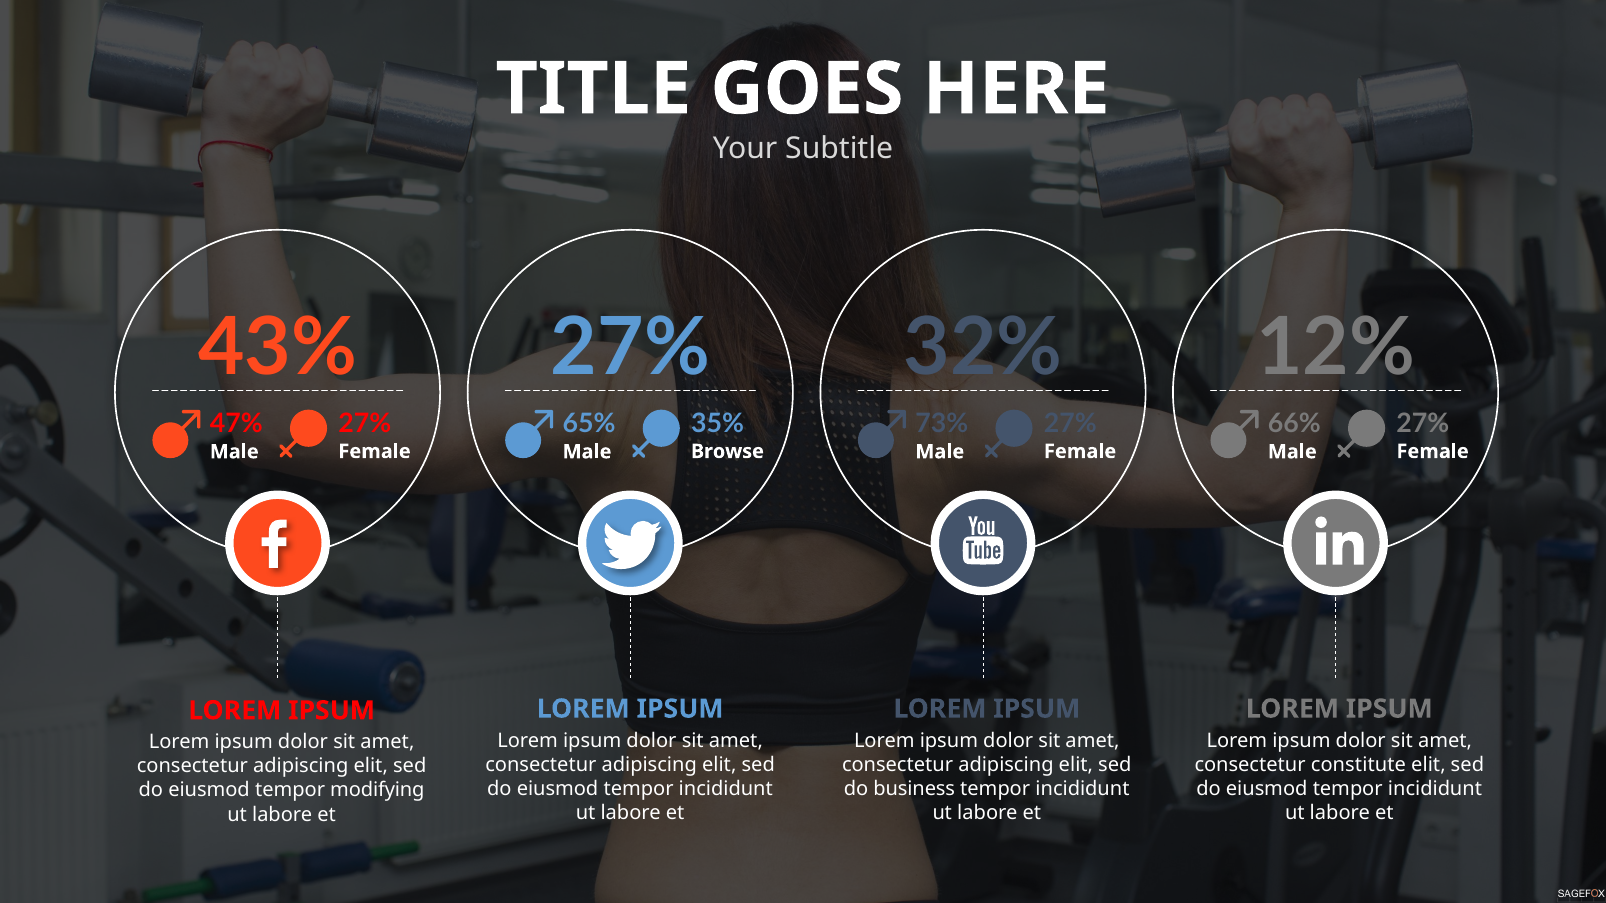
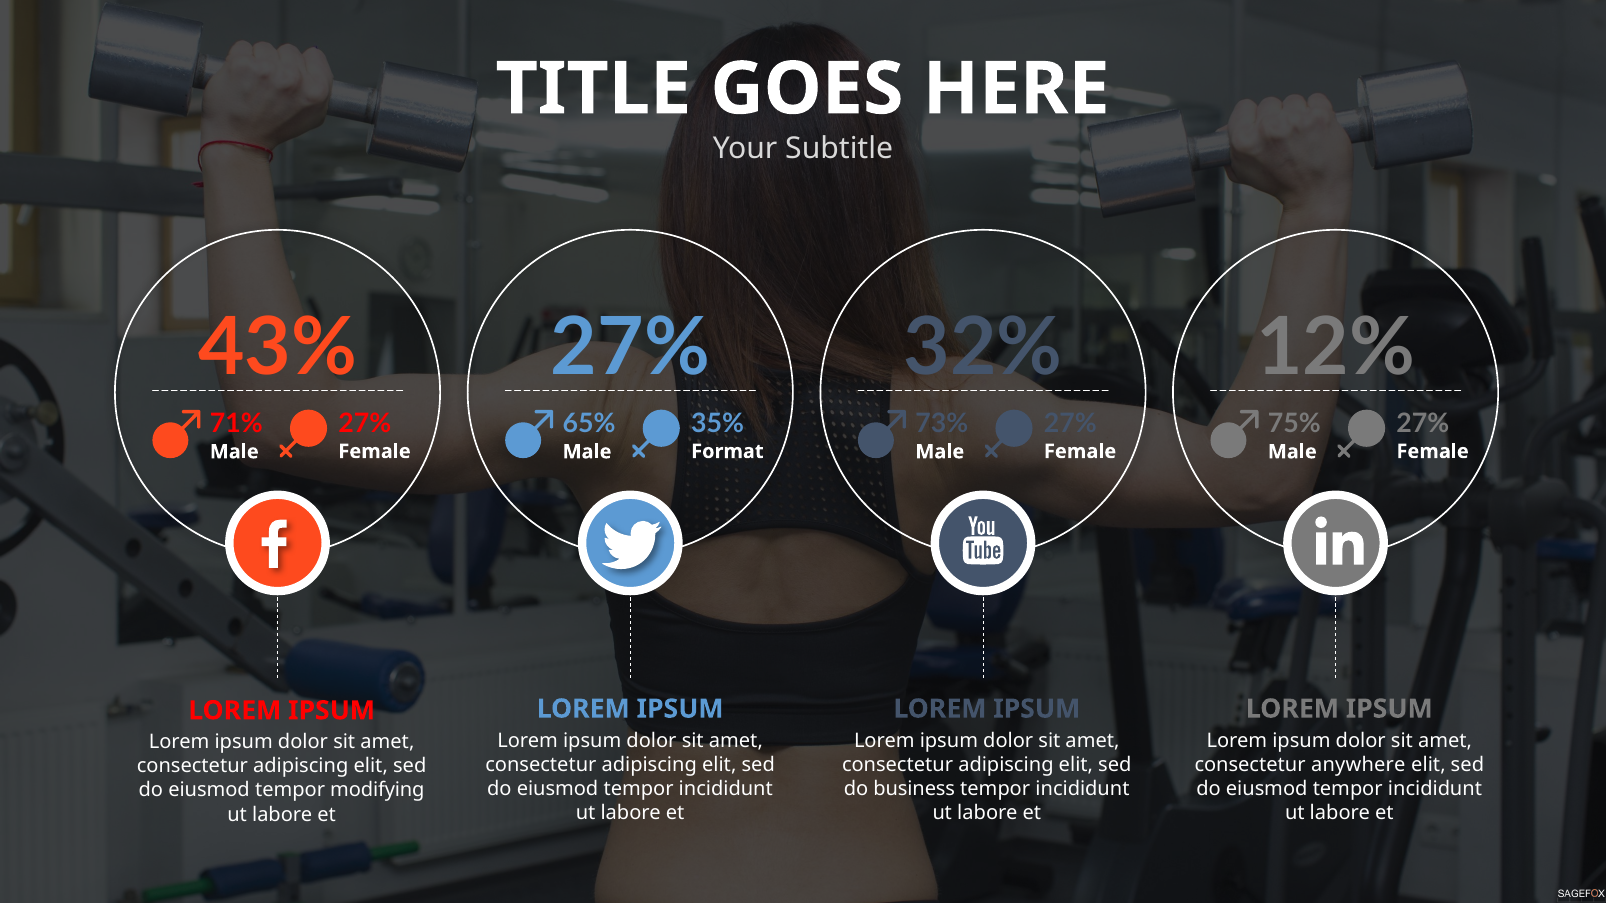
47%: 47% -> 71%
66%: 66% -> 75%
Browse: Browse -> Format
constitute: constitute -> anywhere
